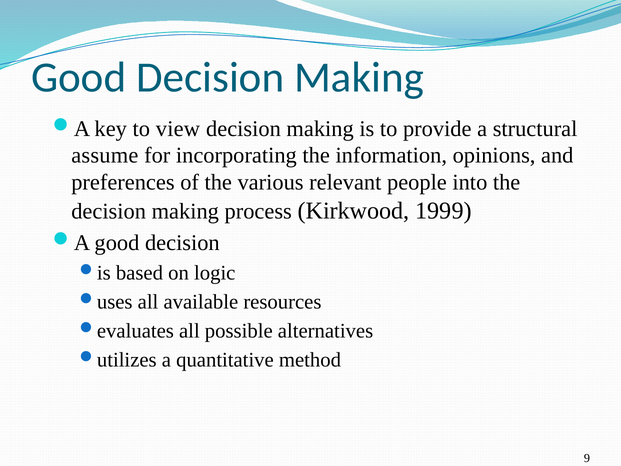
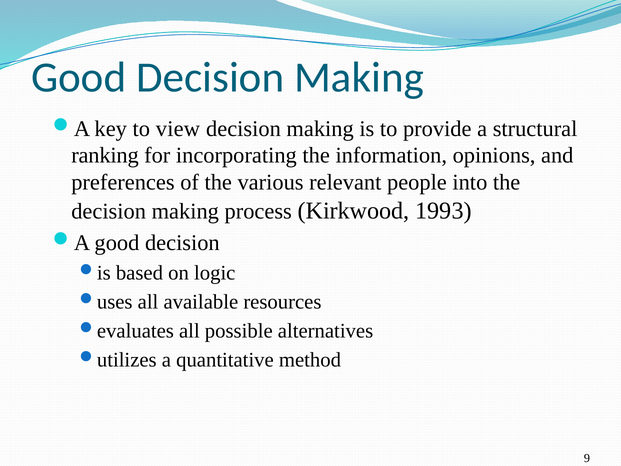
assume: assume -> ranking
1999: 1999 -> 1993
